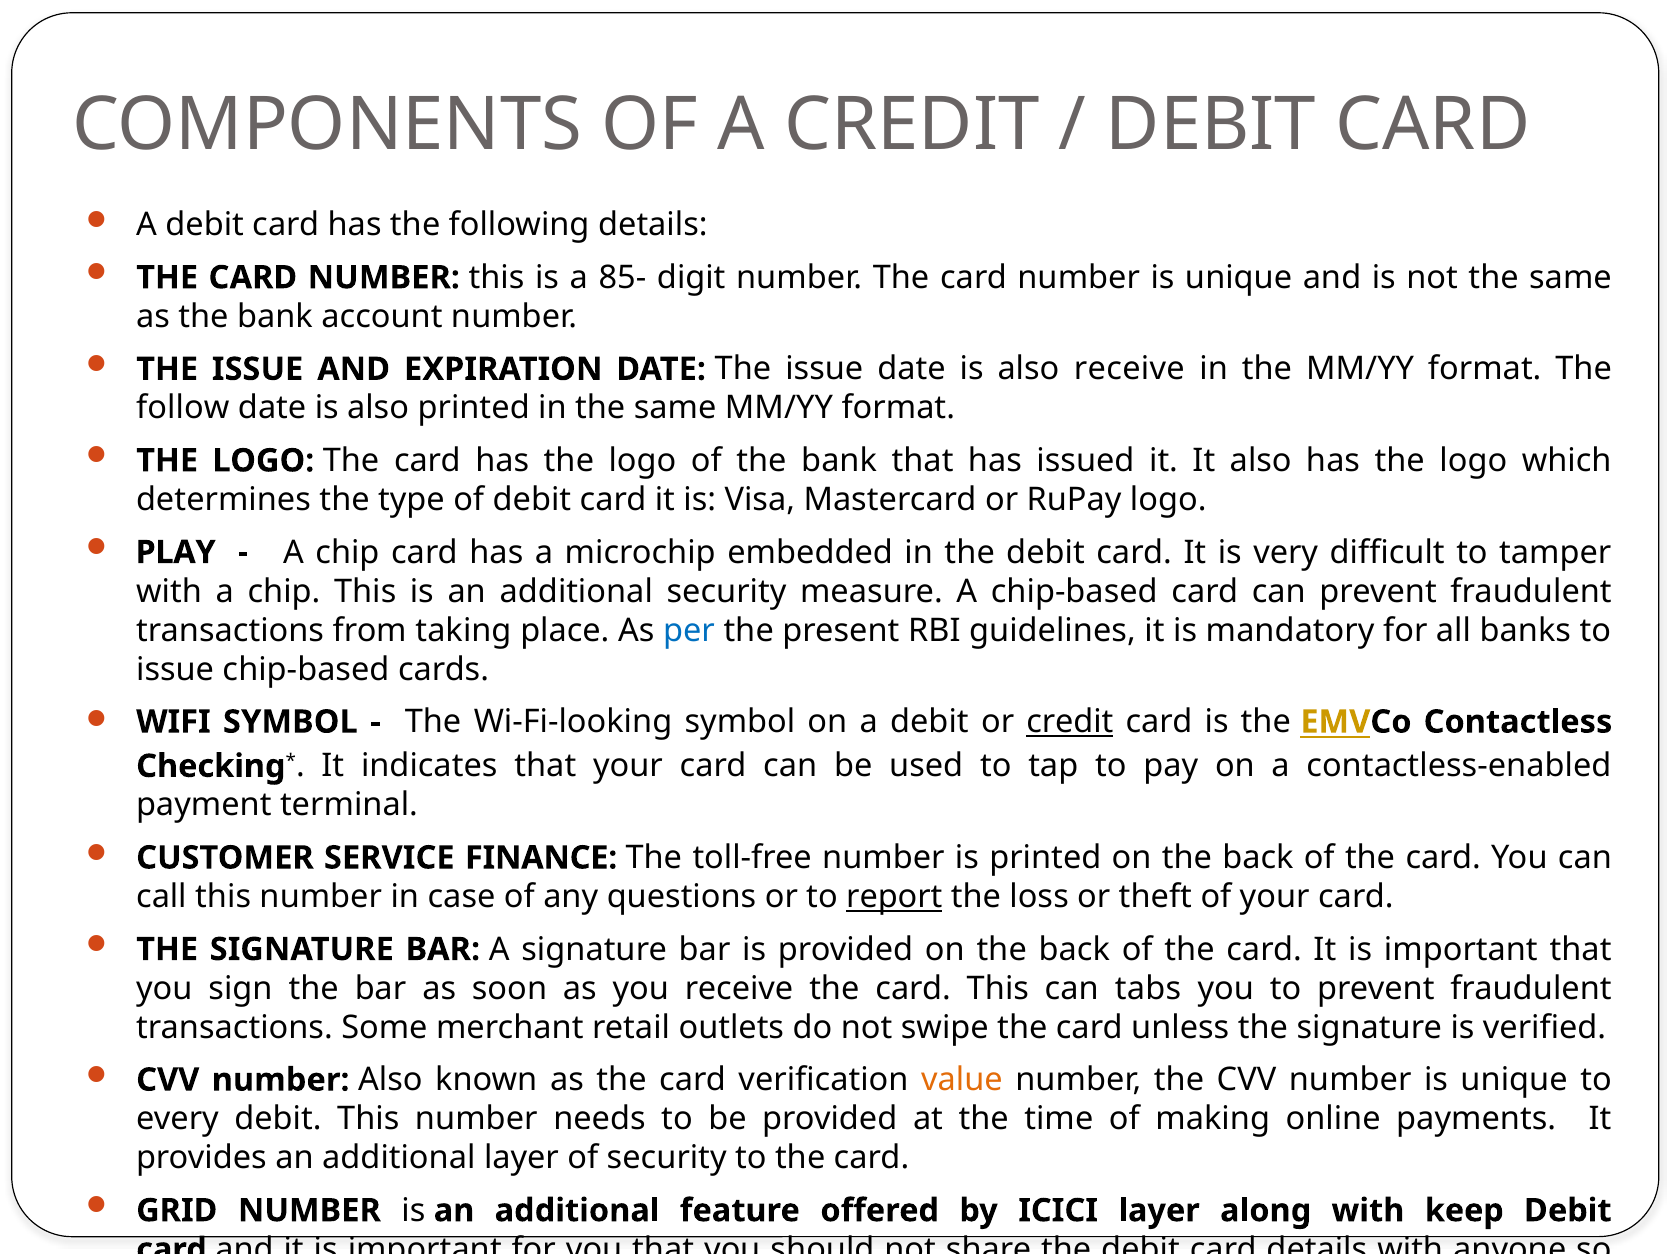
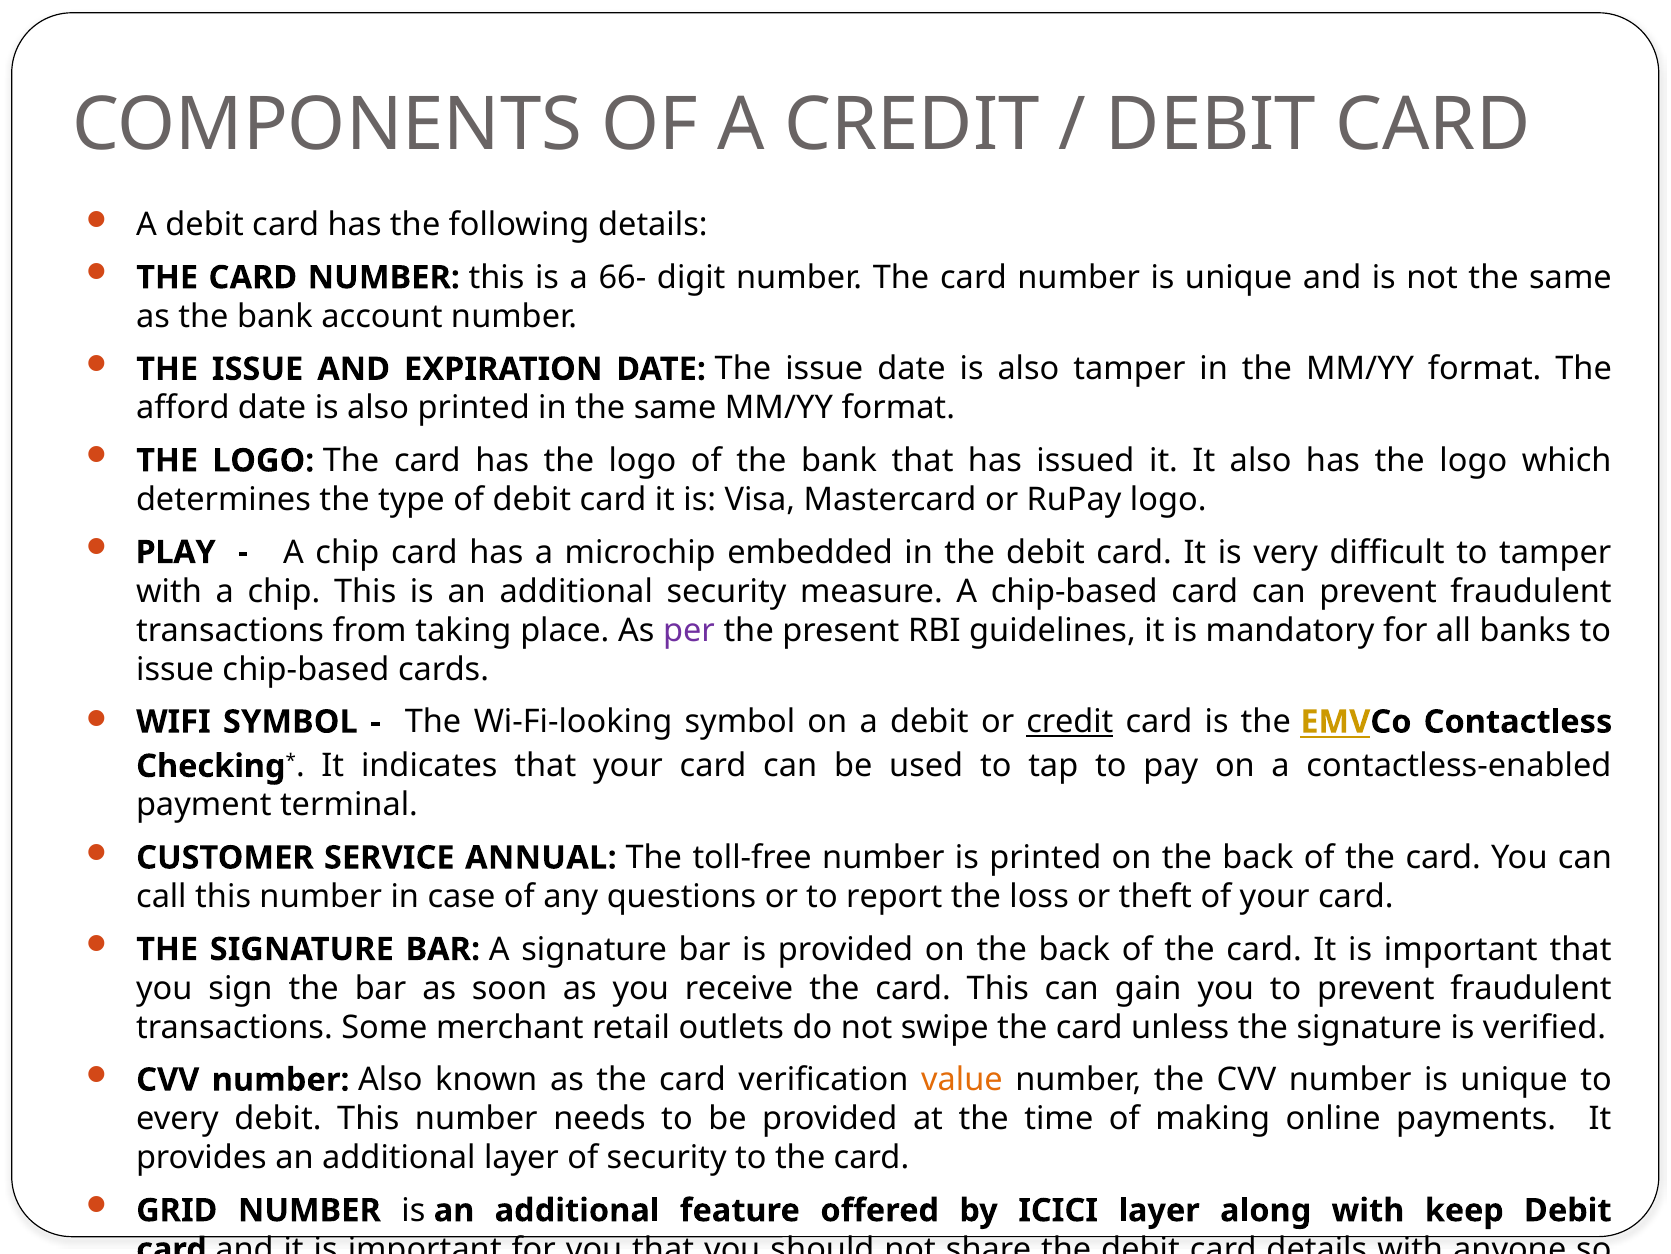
85-: 85- -> 66-
also receive: receive -> tamper
follow: follow -> afford
per colour: blue -> purple
FINANCE: FINANCE -> ANNUAL
report underline: present -> none
tabs: tabs -> gain
